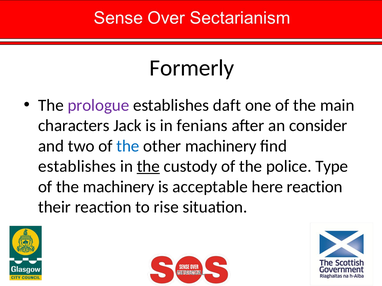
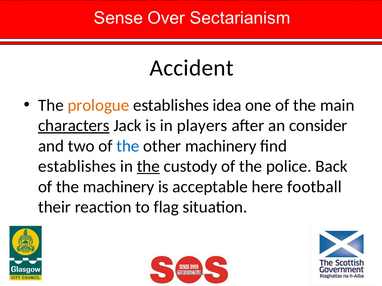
Formerly: Formerly -> Accident
prologue colour: purple -> orange
daft: daft -> idea
characters underline: none -> present
fenians: fenians -> players
Type: Type -> Back
here reaction: reaction -> football
rise: rise -> flag
